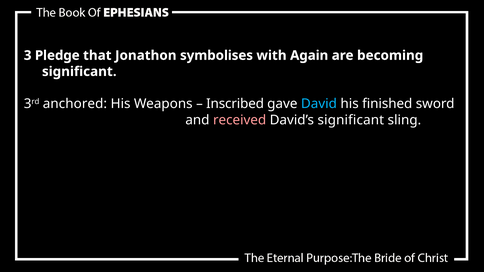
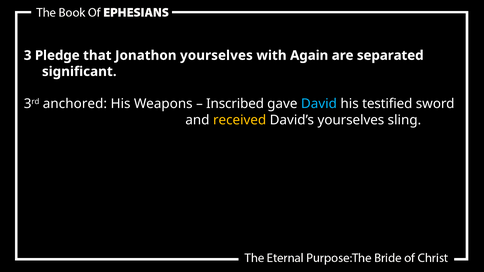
Jonathon symbolises: symbolises -> yourselves
becoming: becoming -> separated
finished: finished -> testified
received colour: pink -> yellow
David’s significant: significant -> yourselves
